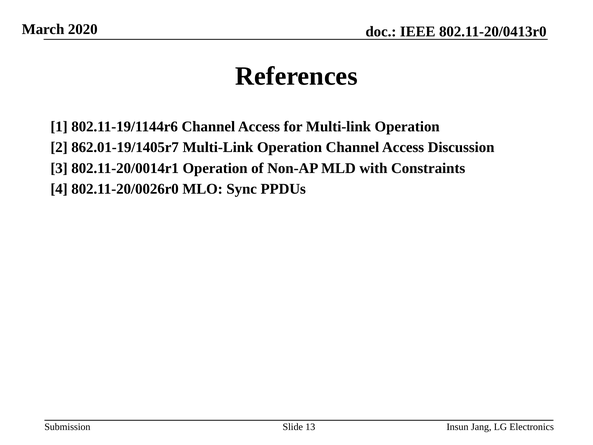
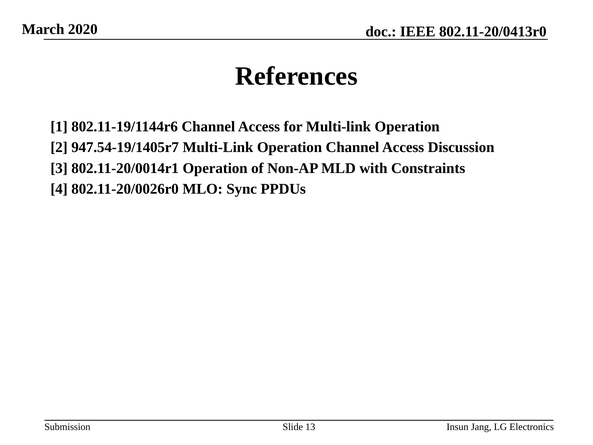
862.01-19/1405r7: 862.01-19/1405r7 -> 947.54-19/1405r7
